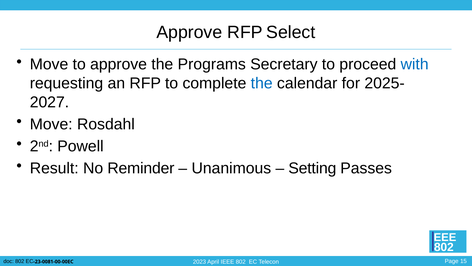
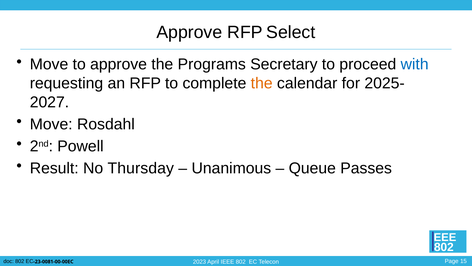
the at (262, 83) colour: blue -> orange
Reminder: Reminder -> Thursday
Setting: Setting -> Queue
